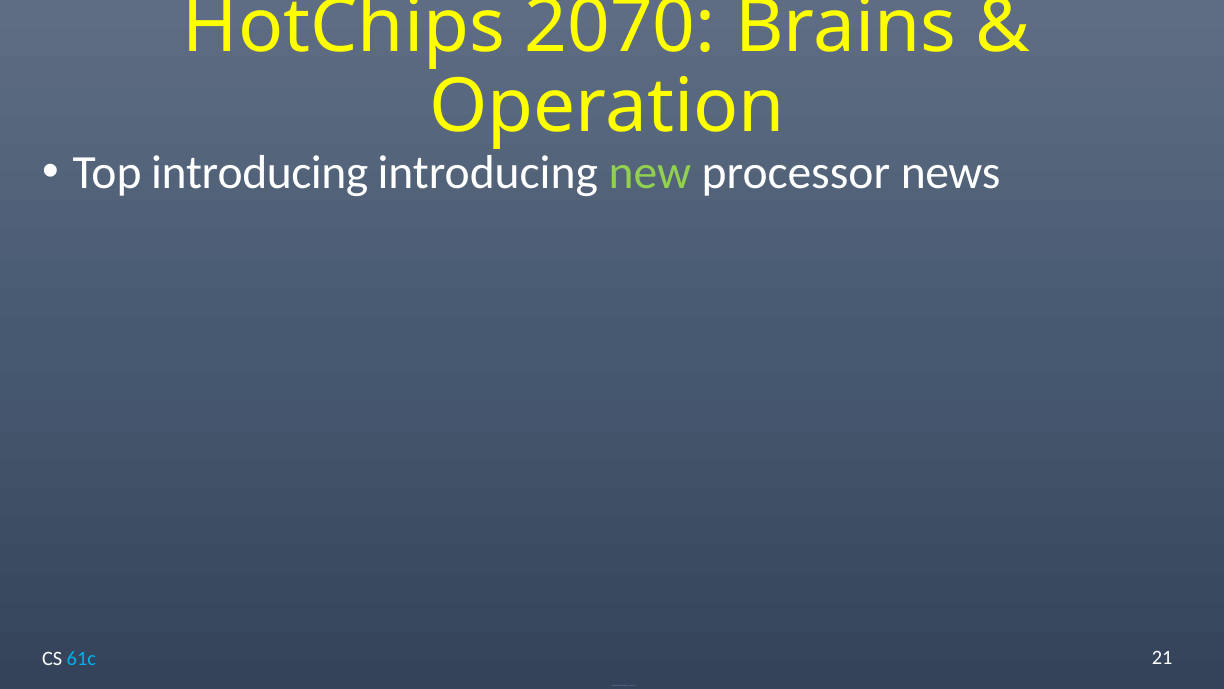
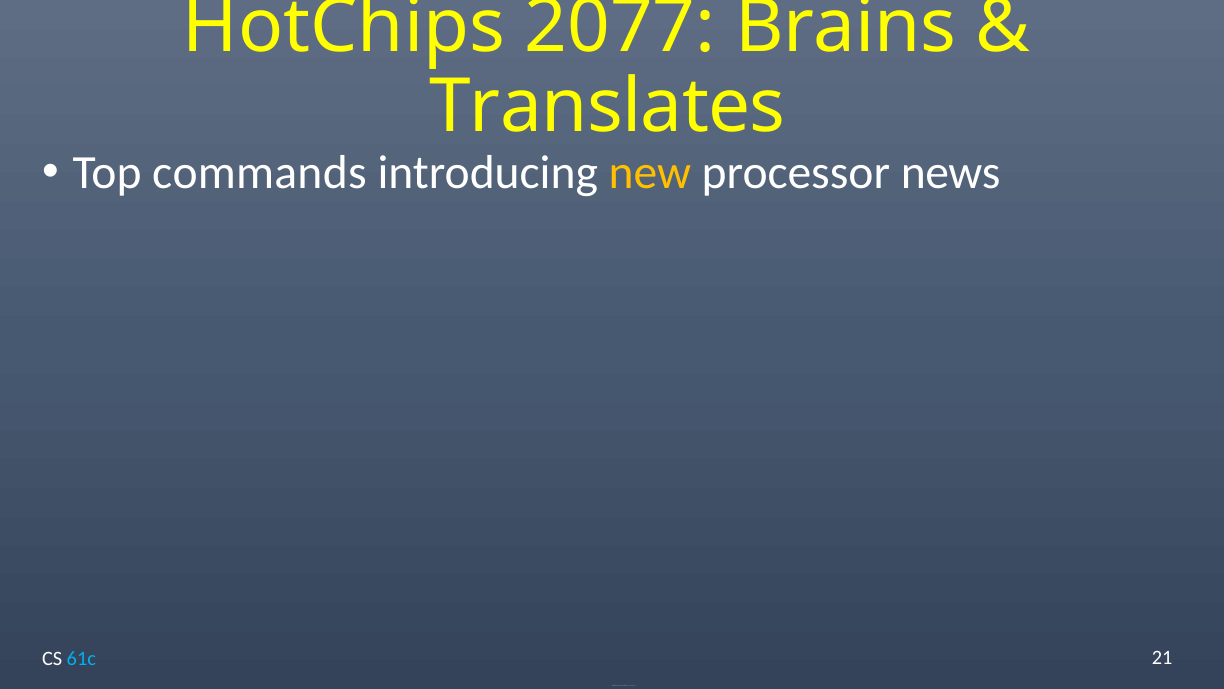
2070: 2070 -> 2077
Operation: Operation -> Translates
Top introducing: introducing -> commands
new colour: light green -> yellow
